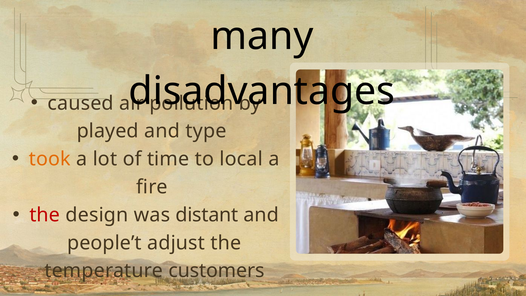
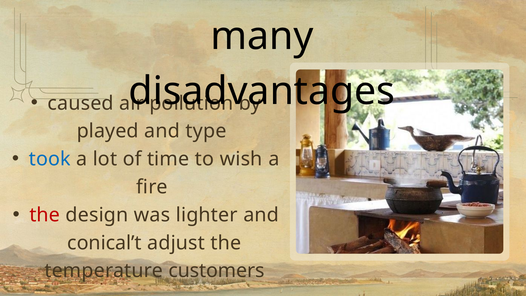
took colour: orange -> blue
local: local -> wish
distant: distant -> lighter
people’t: people’t -> conical’t
